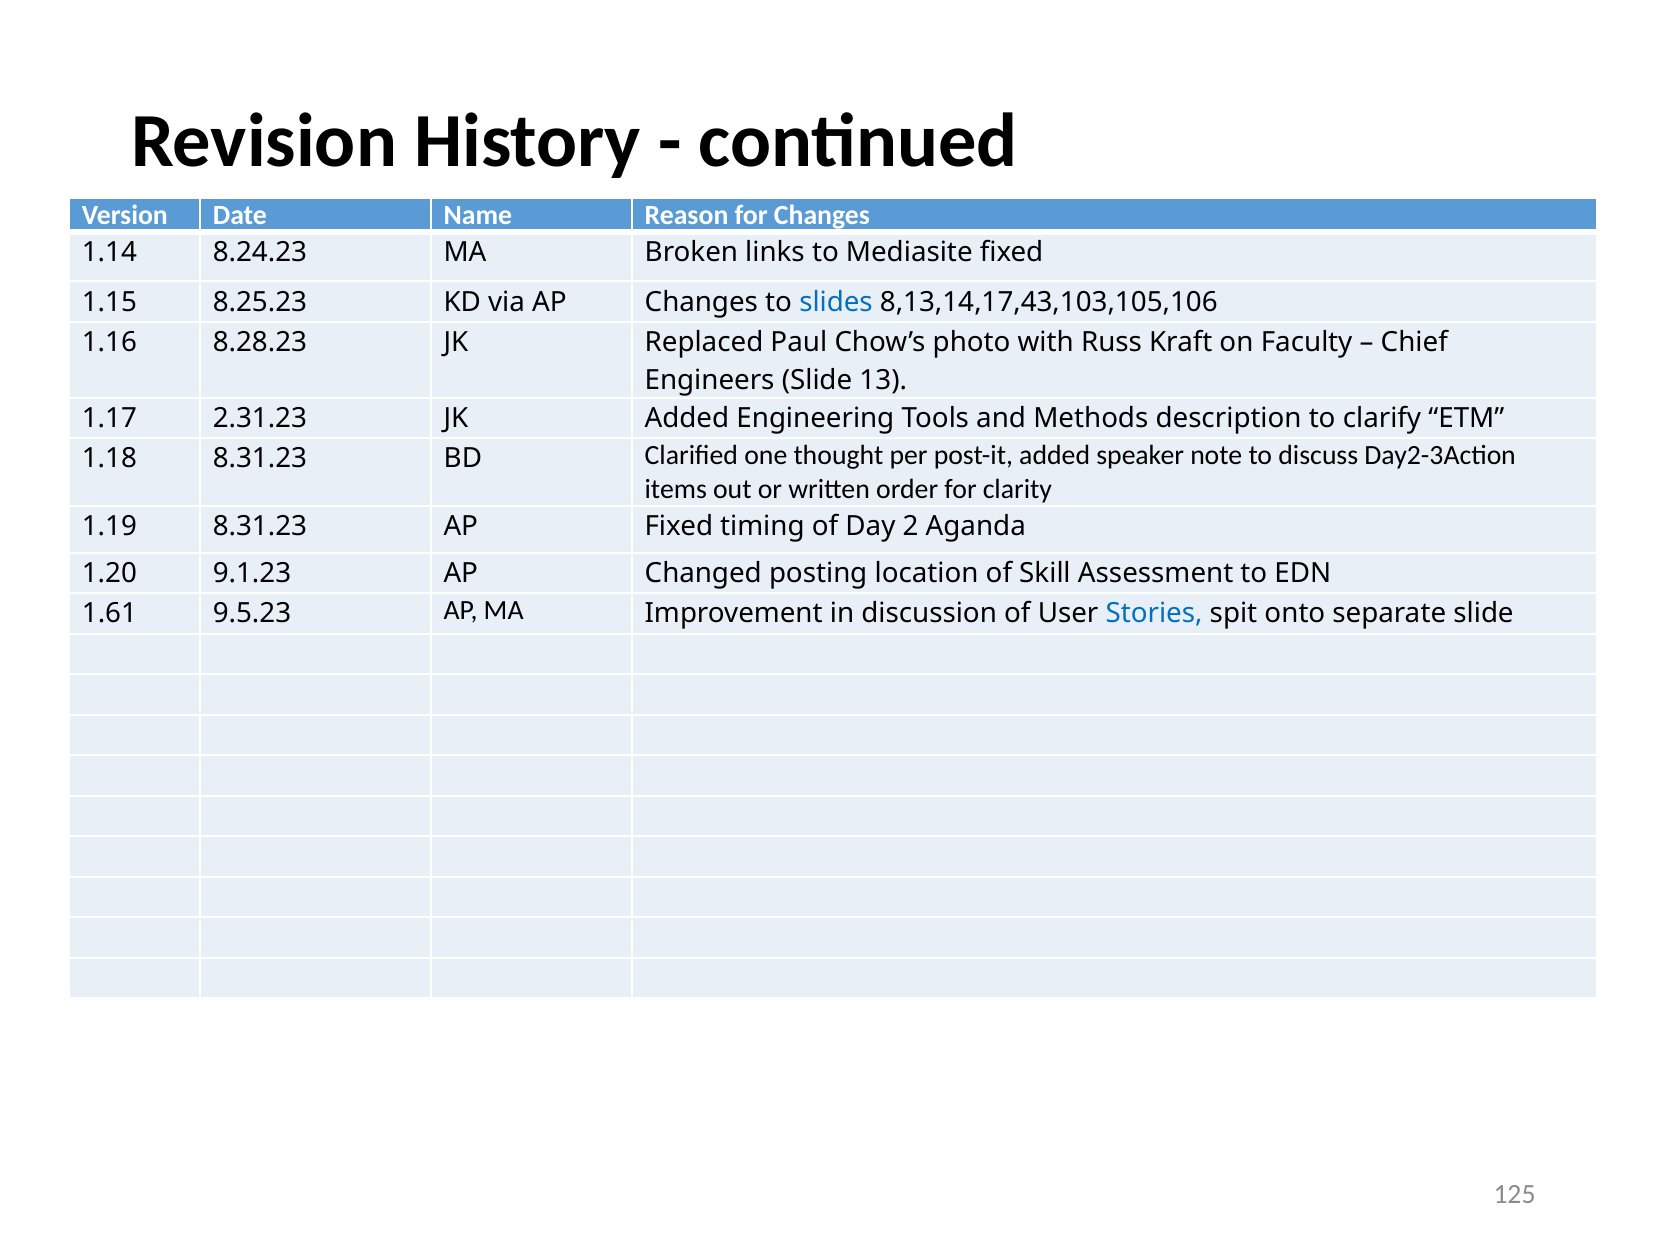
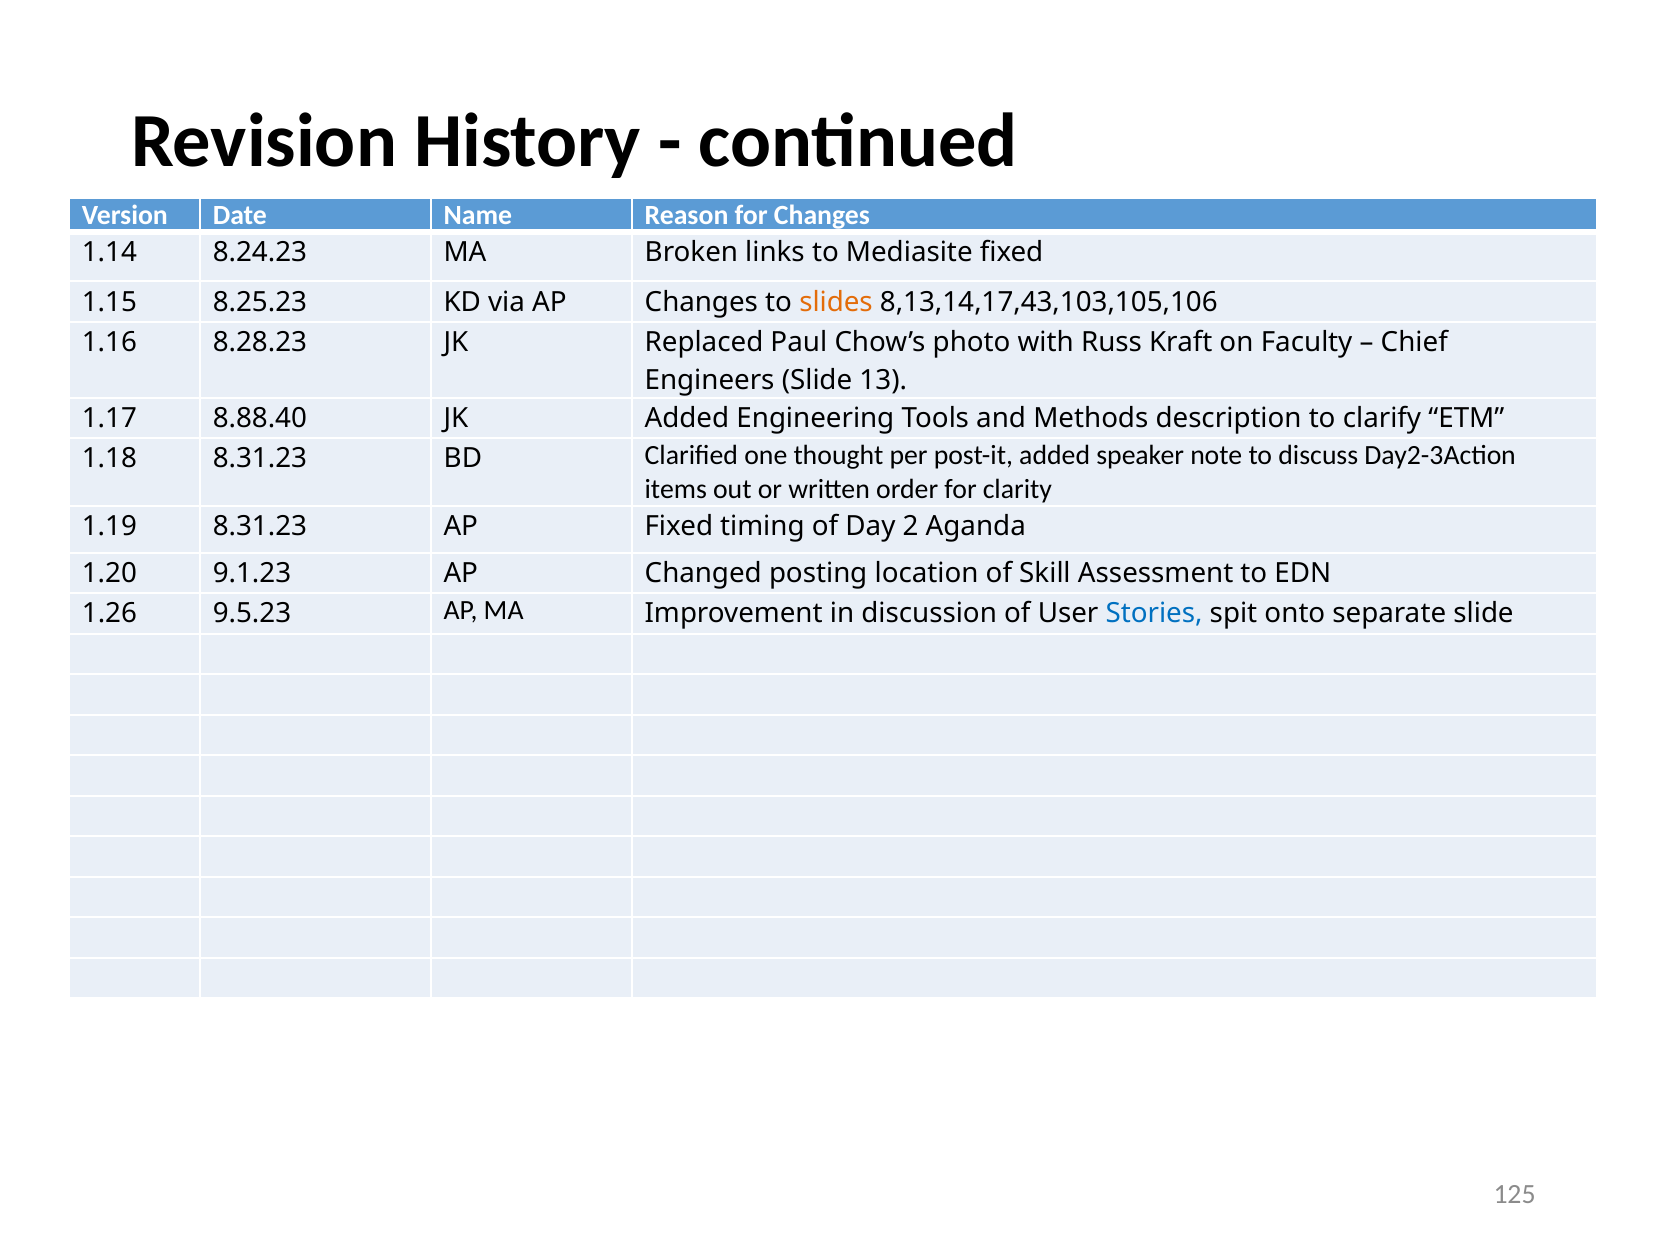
slides colour: blue -> orange
2.31.23: 2.31.23 -> 8.88.40
1.61: 1.61 -> 1.26
